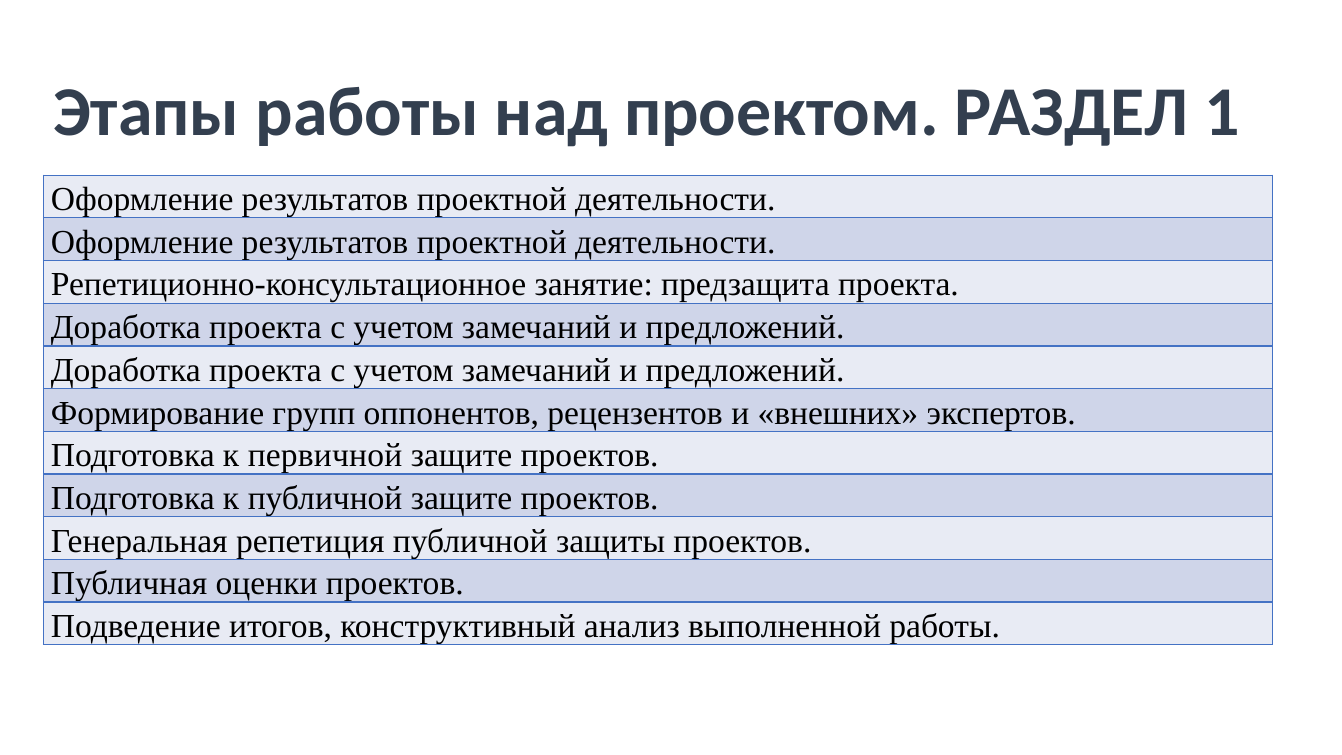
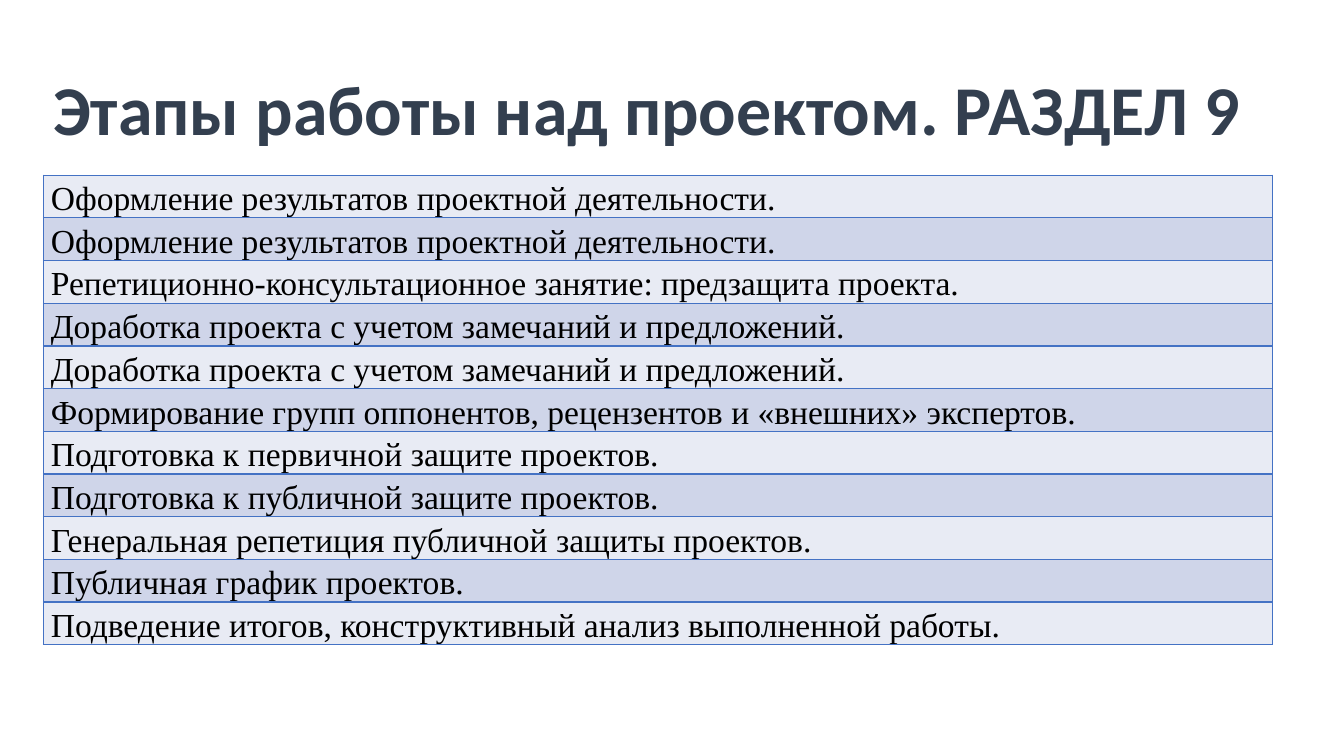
1: 1 -> 9
оценки: оценки -> график
